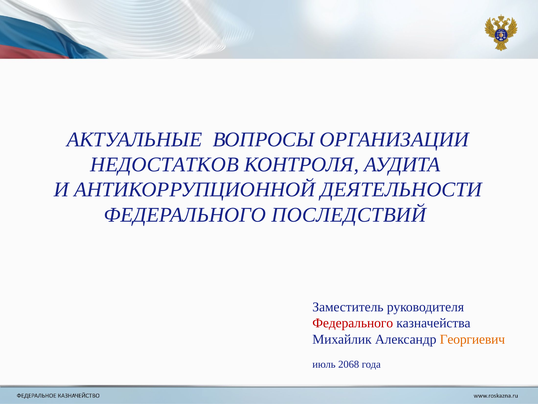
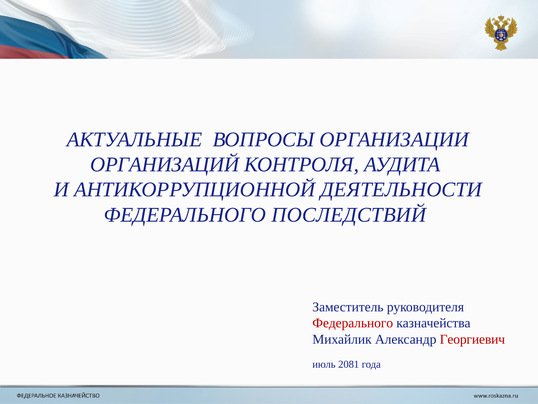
НЕДОСТАТКОВ: НЕДОСТАТКОВ -> ОРГАНИЗАЦИЙ
Георгиевич colour: orange -> red
2068: 2068 -> 2081
